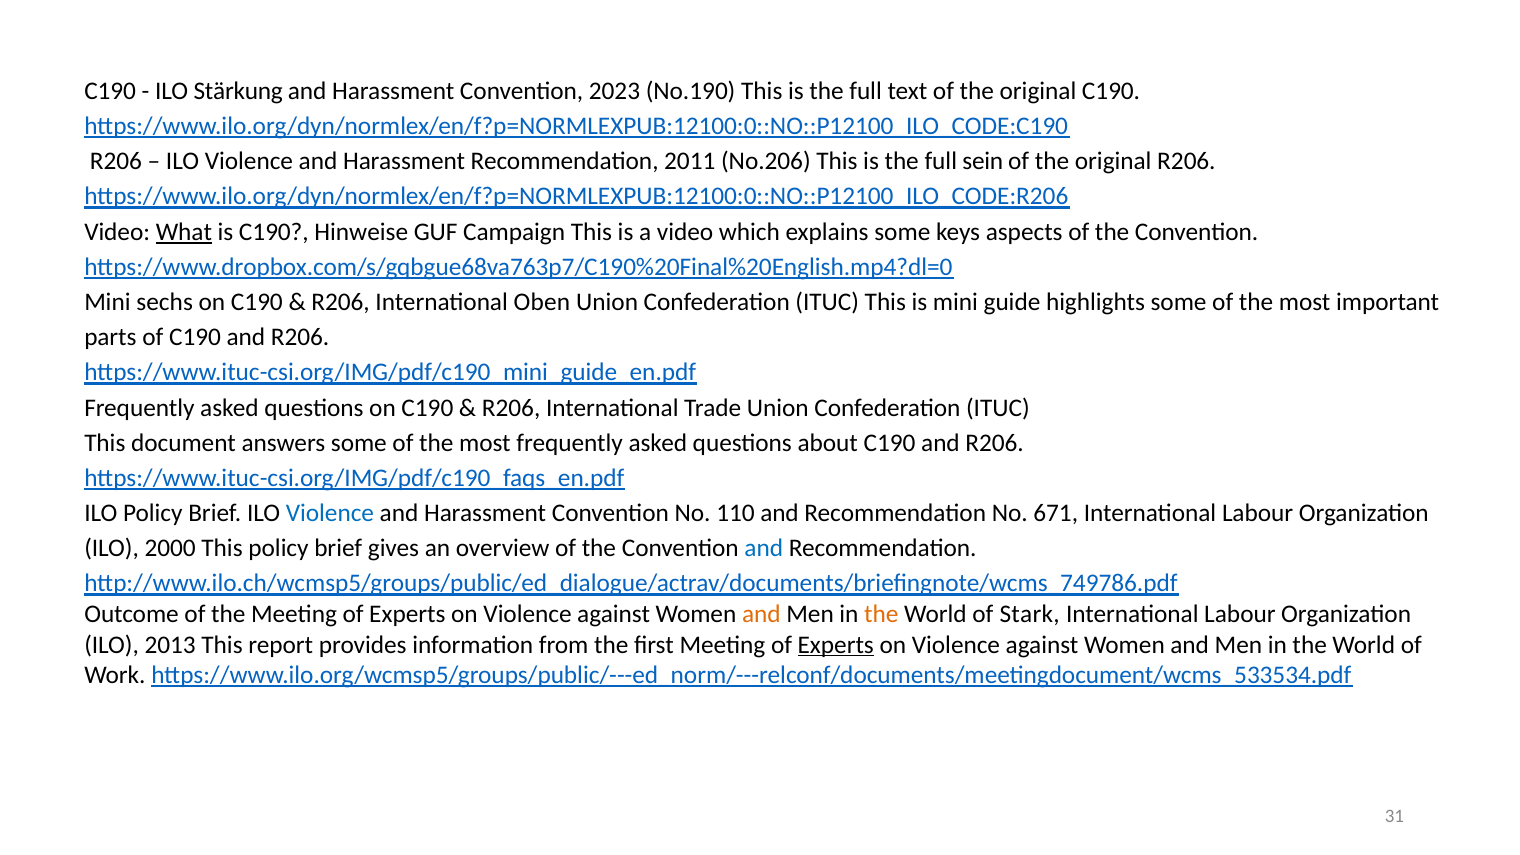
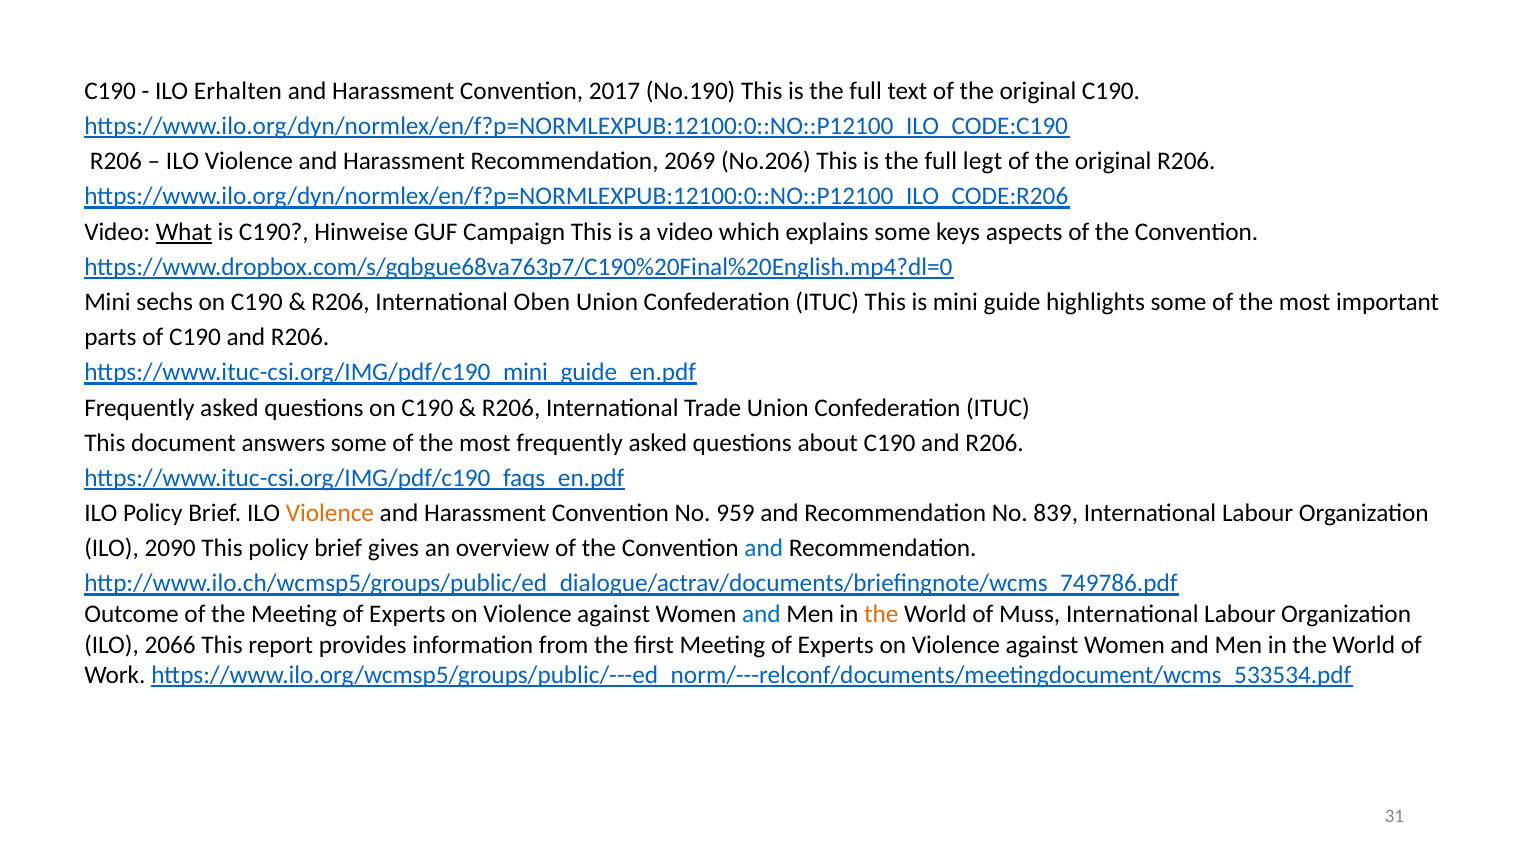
Stärkung: Stärkung -> Erhalten
2023: 2023 -> 2017
2011: 2011 -> 2069
sein: sein -> legt
Violence at (330, 513) colour: blue -> orange
110: 110 -> 959
671: 671 -> 839
2000: 2000 -> 2090
and at (761, 614) colour: orange -> blue
Stark: Stark -> Muss
2013: 2013 -> 2066
Experts at (836, 645) underline: present -> none
